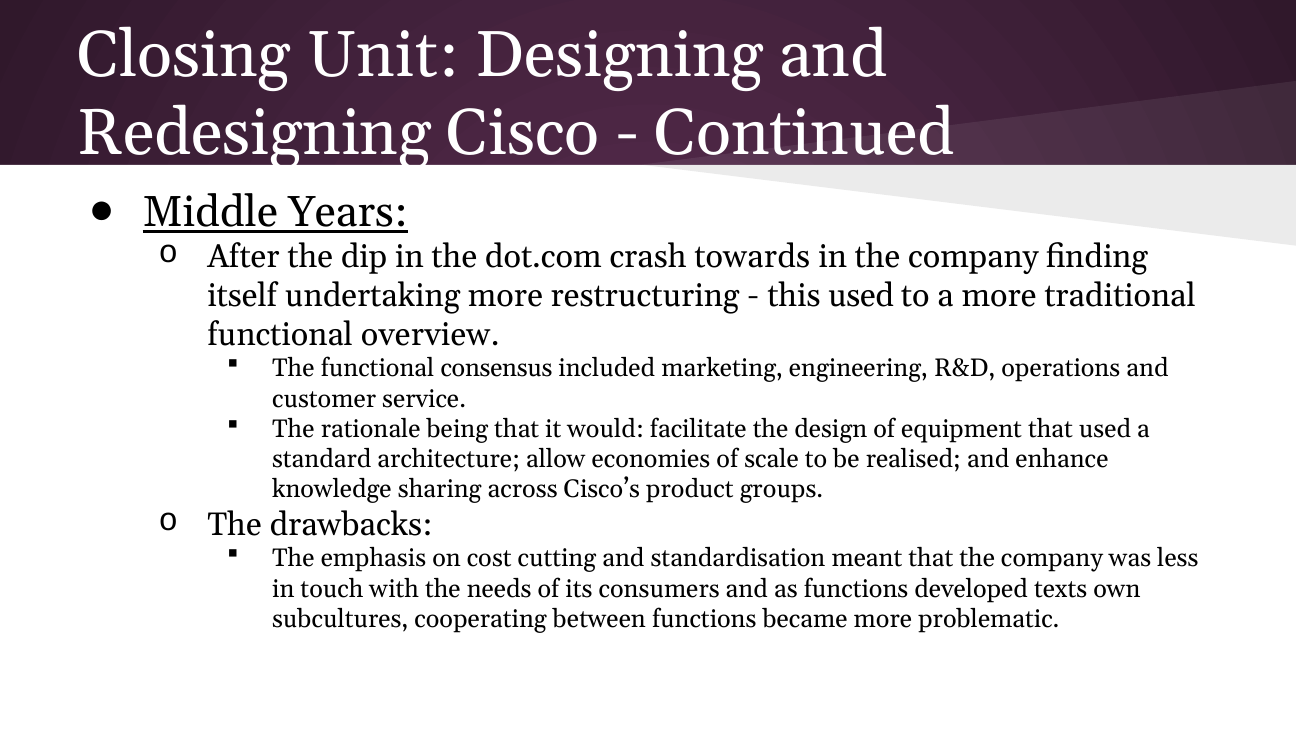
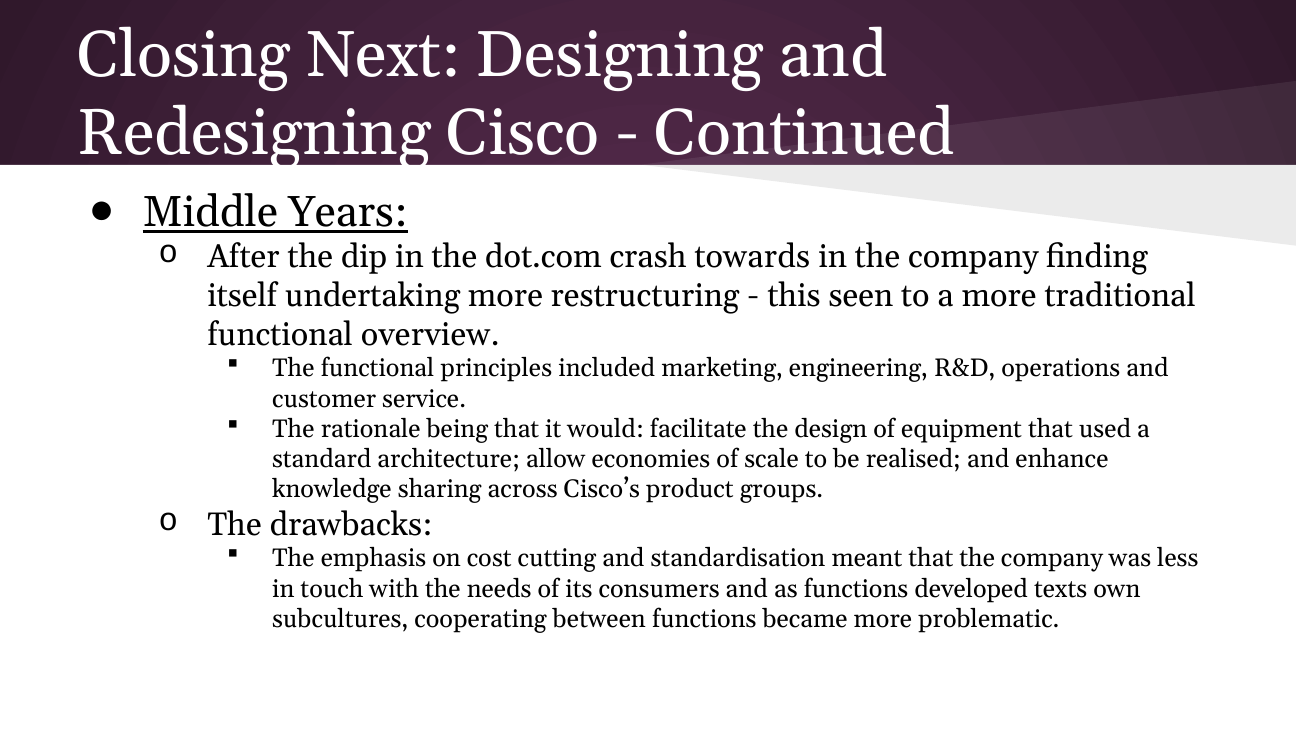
Unit: Unit -> Next
this used: used -> seen
consensus: consensus -> principles
